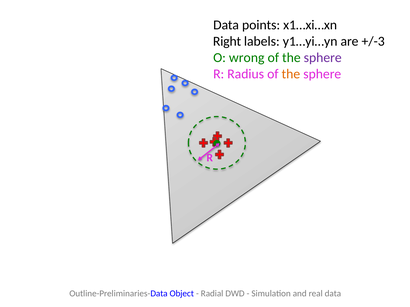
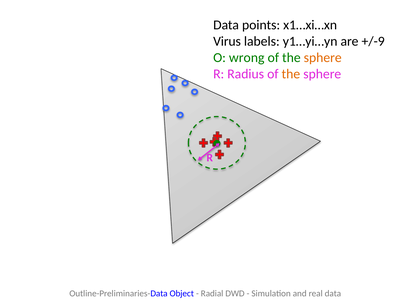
Right: Right -> Virus
+/-3: +/-3 -> +/-9
sphere at (323, 58) colour: purple -> orange
